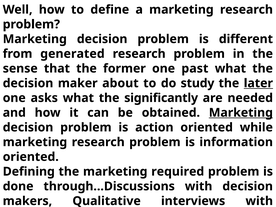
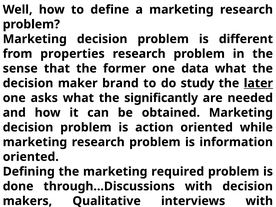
generated: generated -> properties
one past: past -> data
about: about -> brand
Marketing at (241, 113) underline: present -> none
